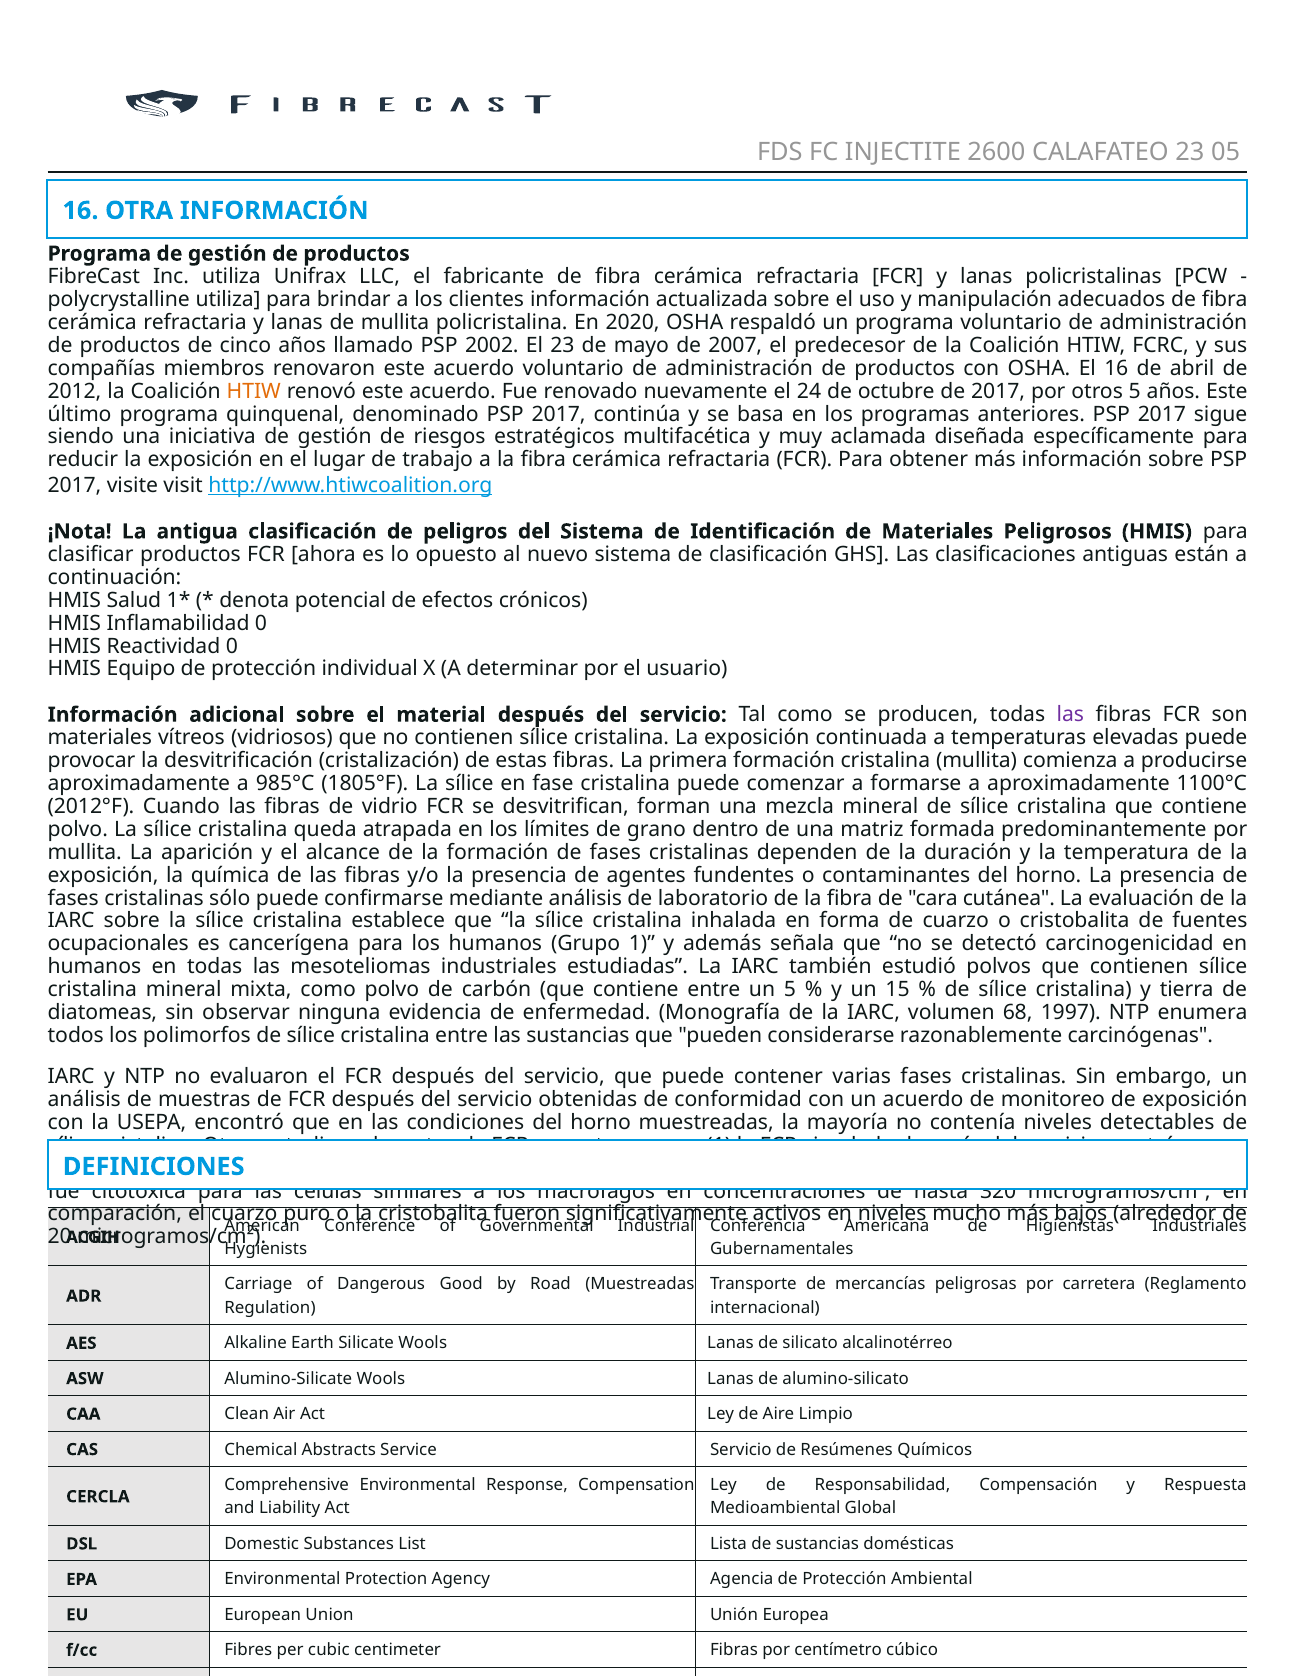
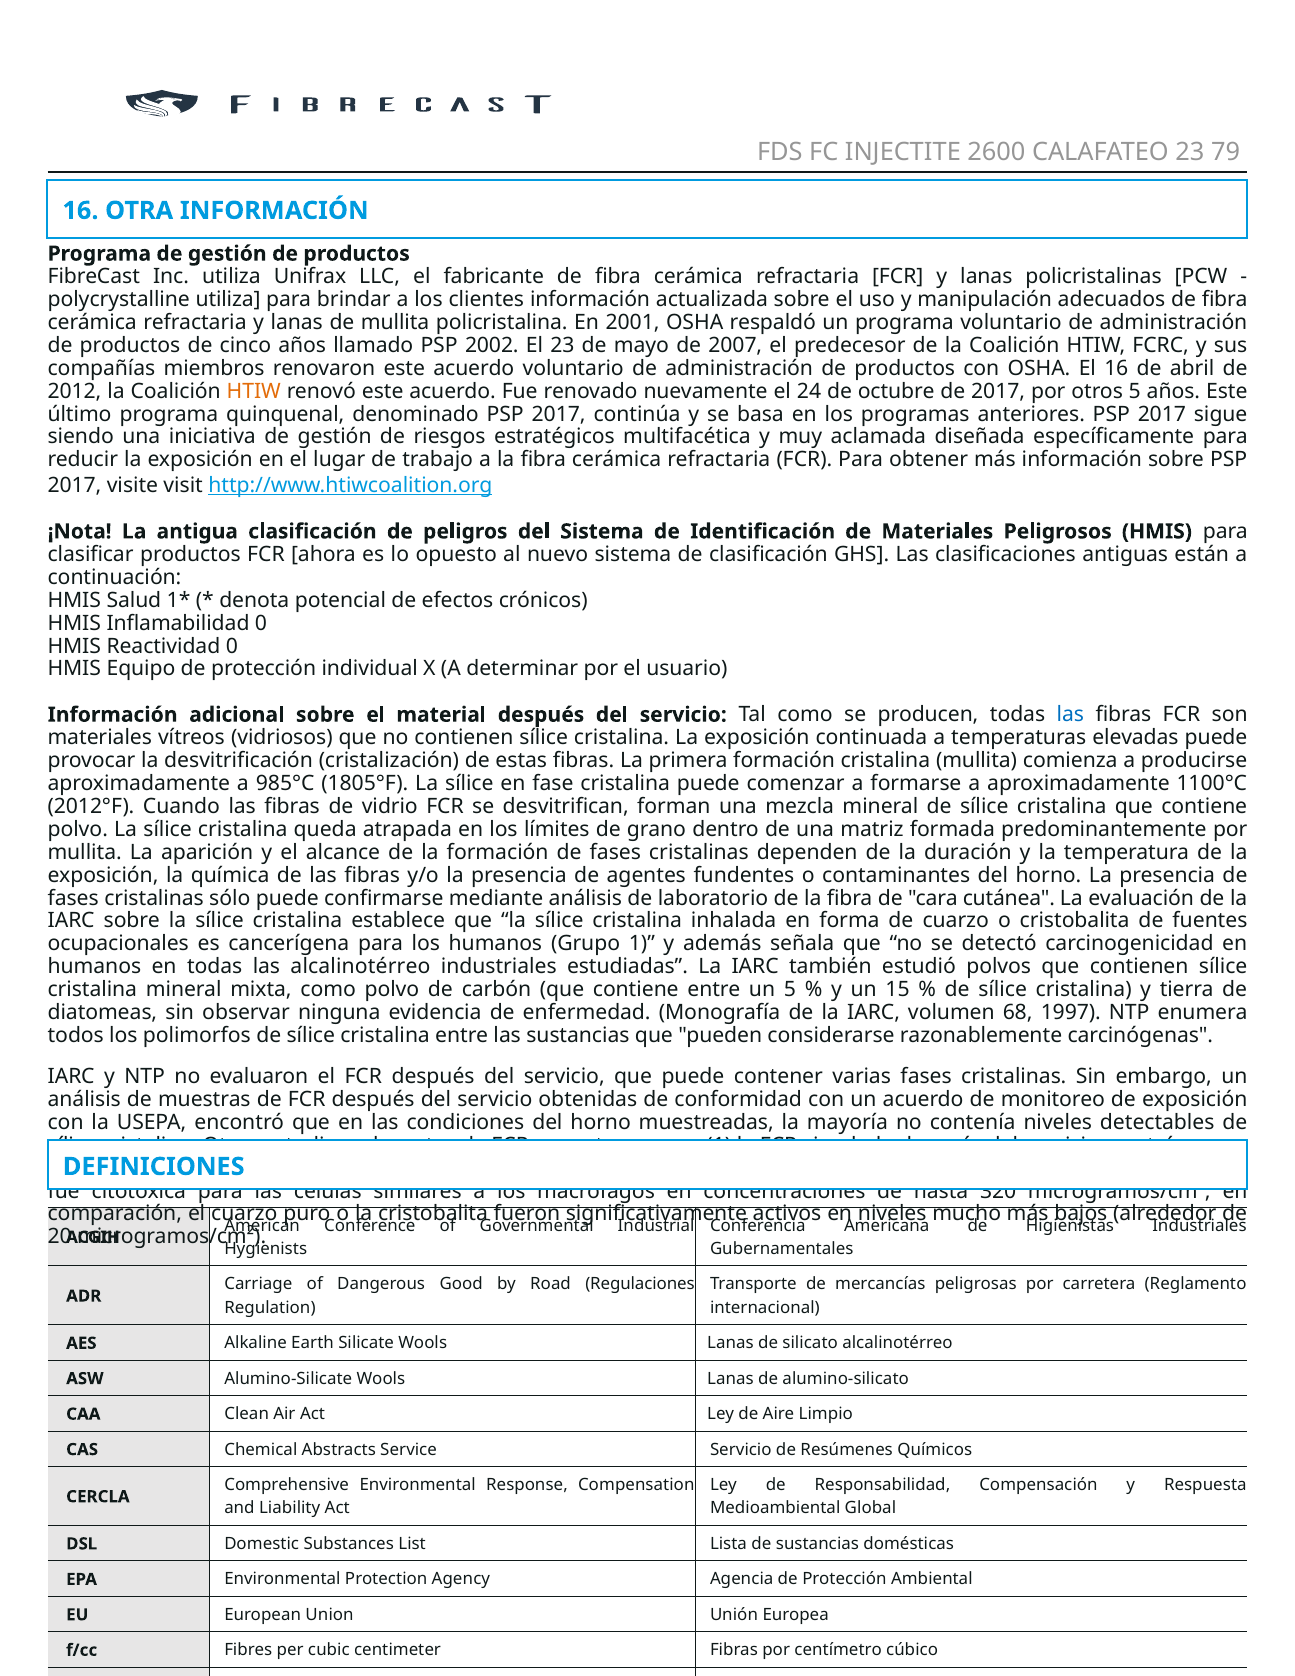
05: 05 -> 79
2020: 2020 -> 2001
las at (1070, 715) colour: purple -> blue
las mesoteliomas: mesoteliomas -> alcalinotérreo
Road Muestreadas: Muestreadas -> Regulaciones
